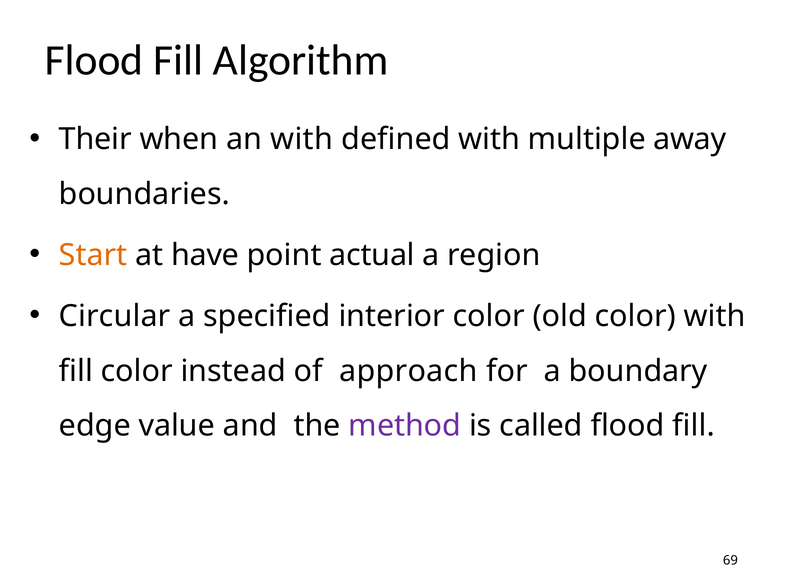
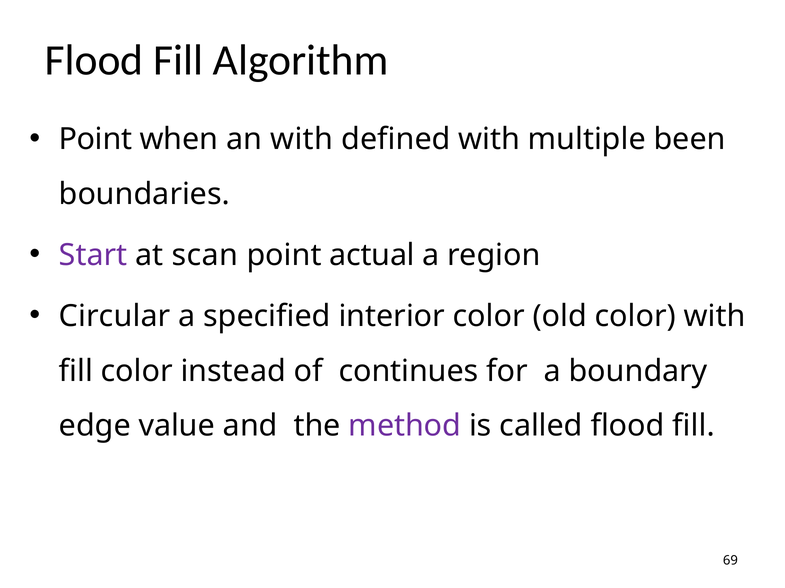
Their at (95, 139): Their -> Point
away: away -> been
Start colour: orange -> purple
have: have -> scan
approach: approach -> continues
